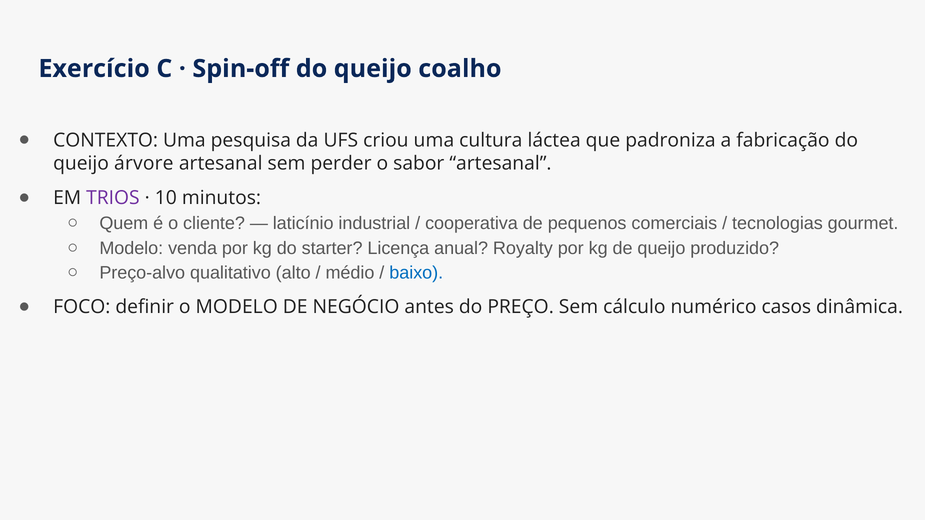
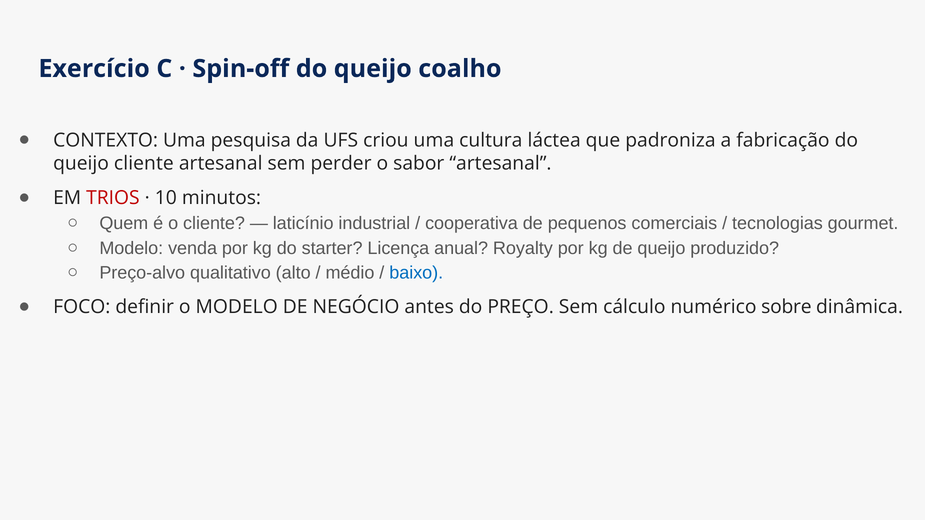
queijo árvore: árvore -> cliente
TRIOS colour: purple -> red
casos: casos -> sobre
